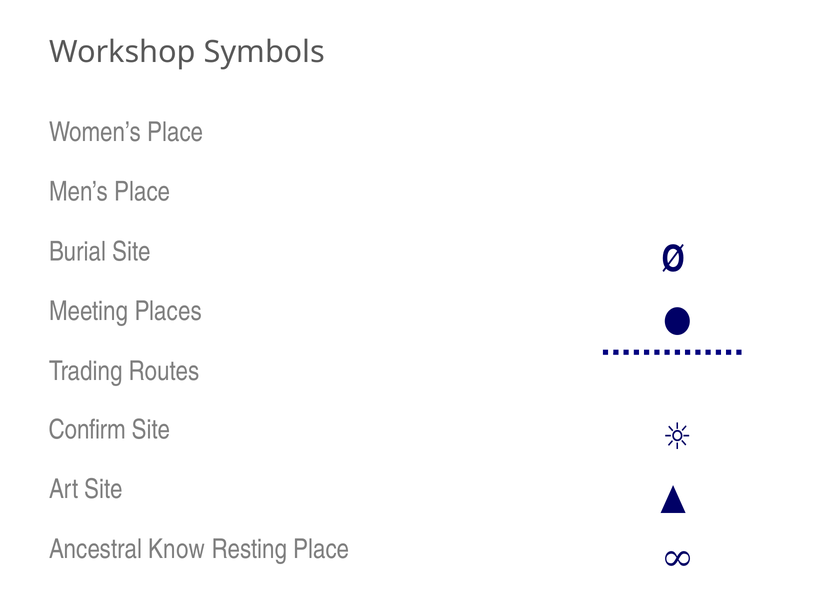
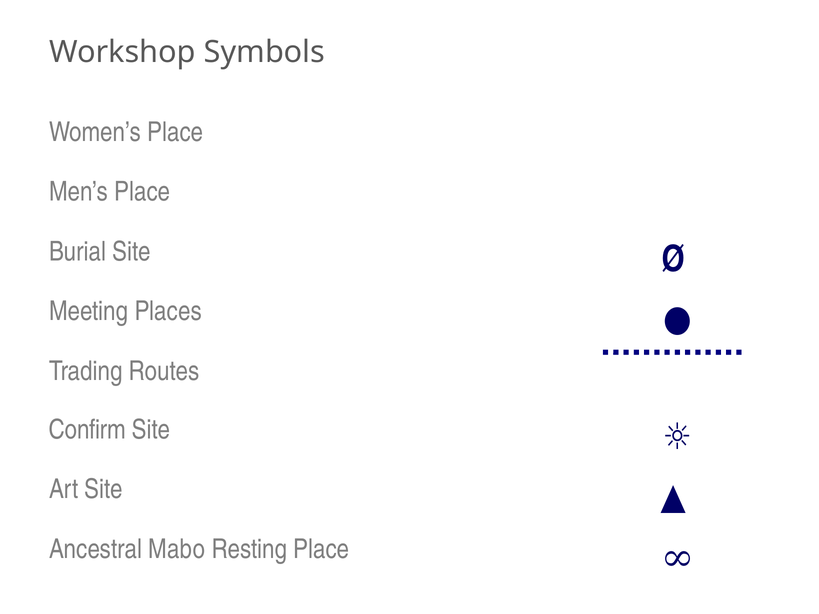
Know: Know -> Mabo
